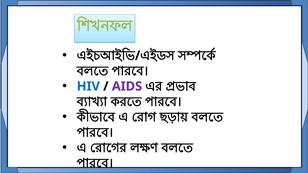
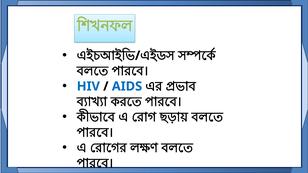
AIDS colour: purple -> blue
